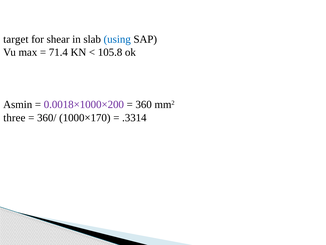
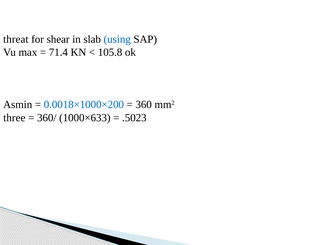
target: target -> threat
0.0018×1000×200 colour: purple -> blue
1000×170: 1000×170 -> 1000×633
.3314: .3314 -> .5023
